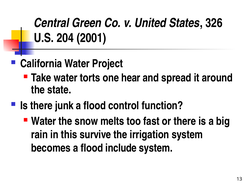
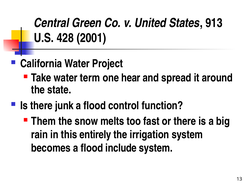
326: 326 -> 913
204: 204 -> 428
torts: torts -> term
Water at (44, 121): Water -> Them
survive: survive -> entirely
